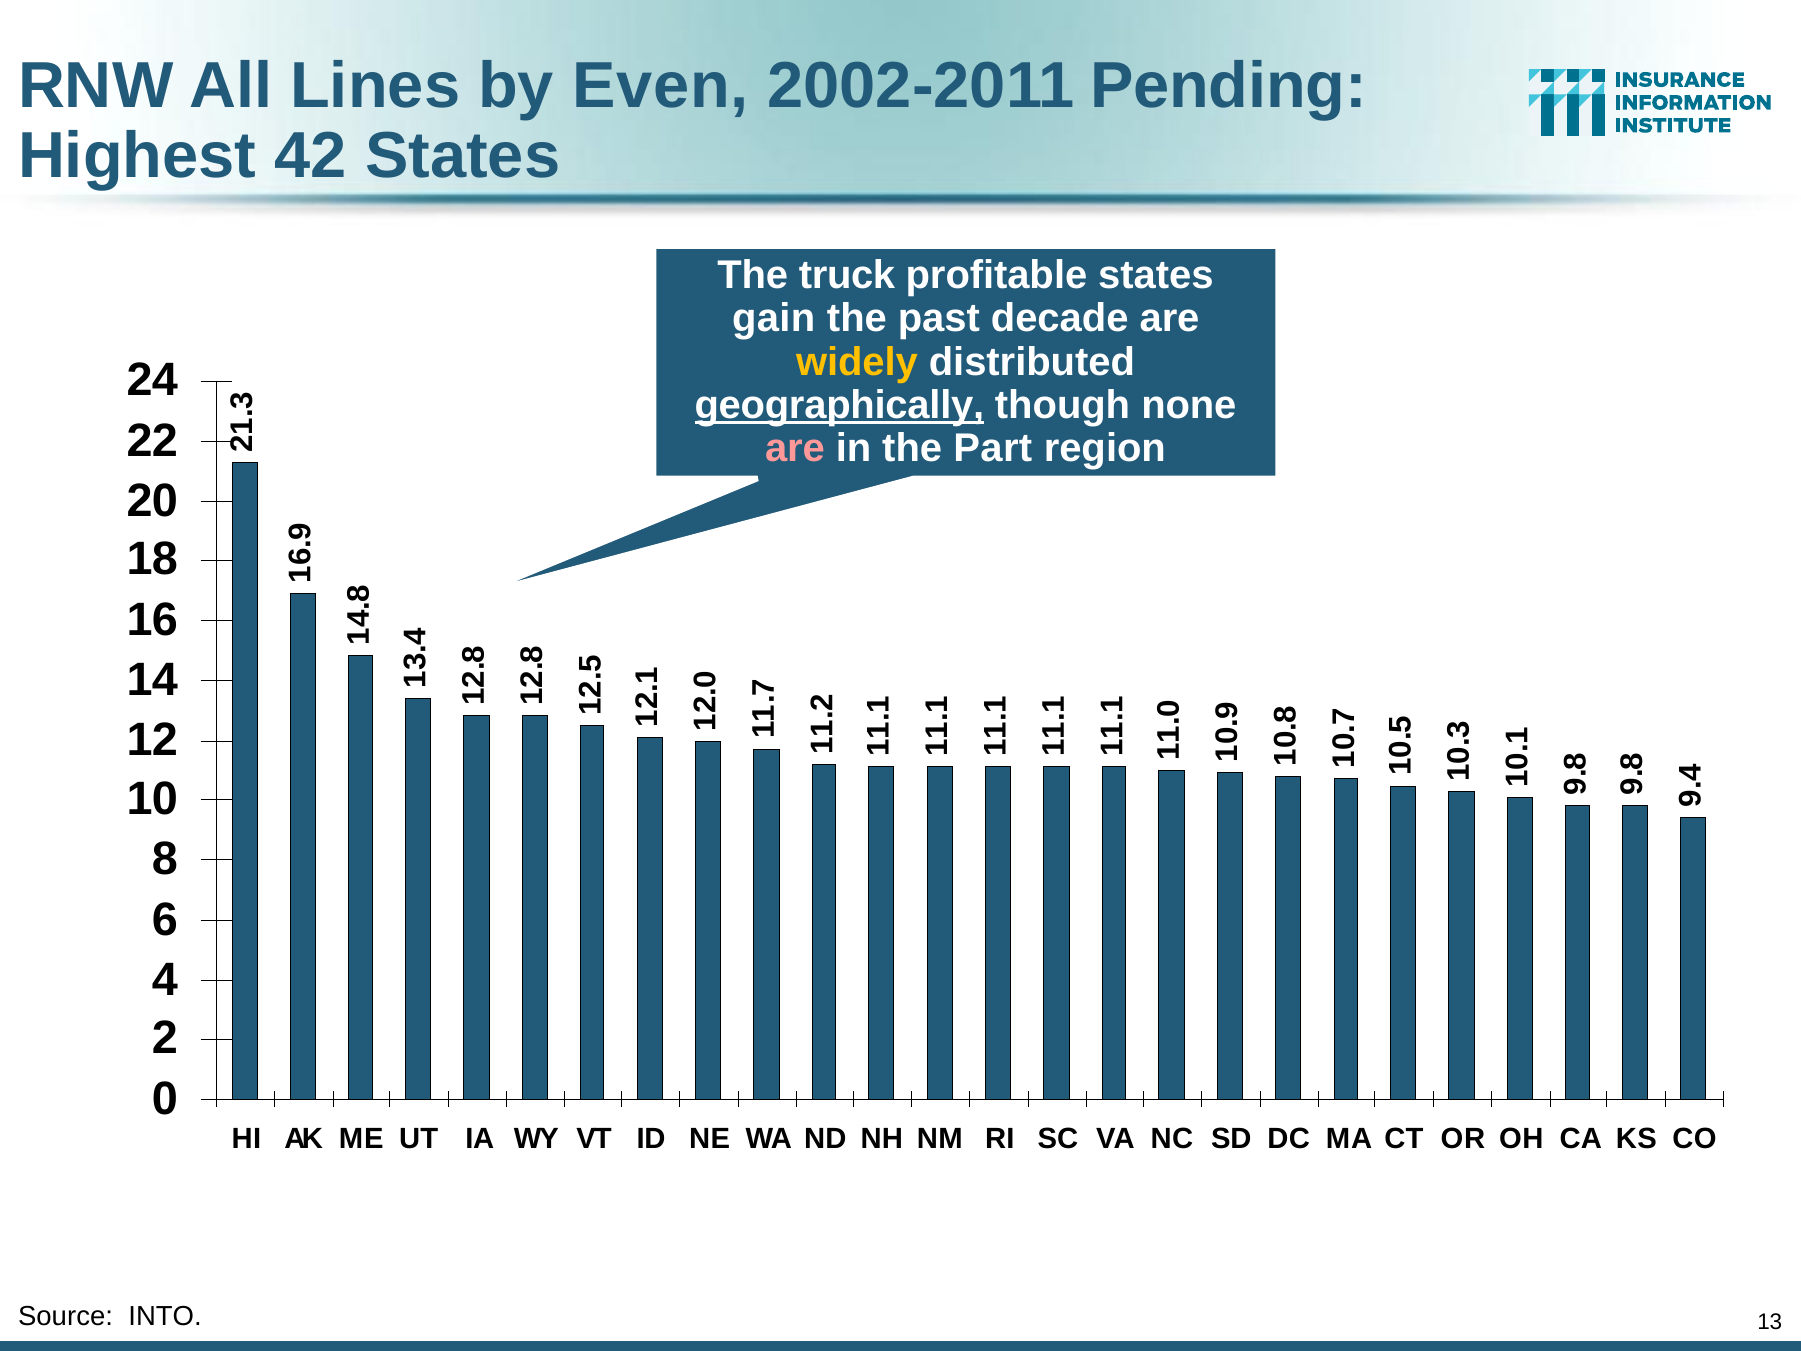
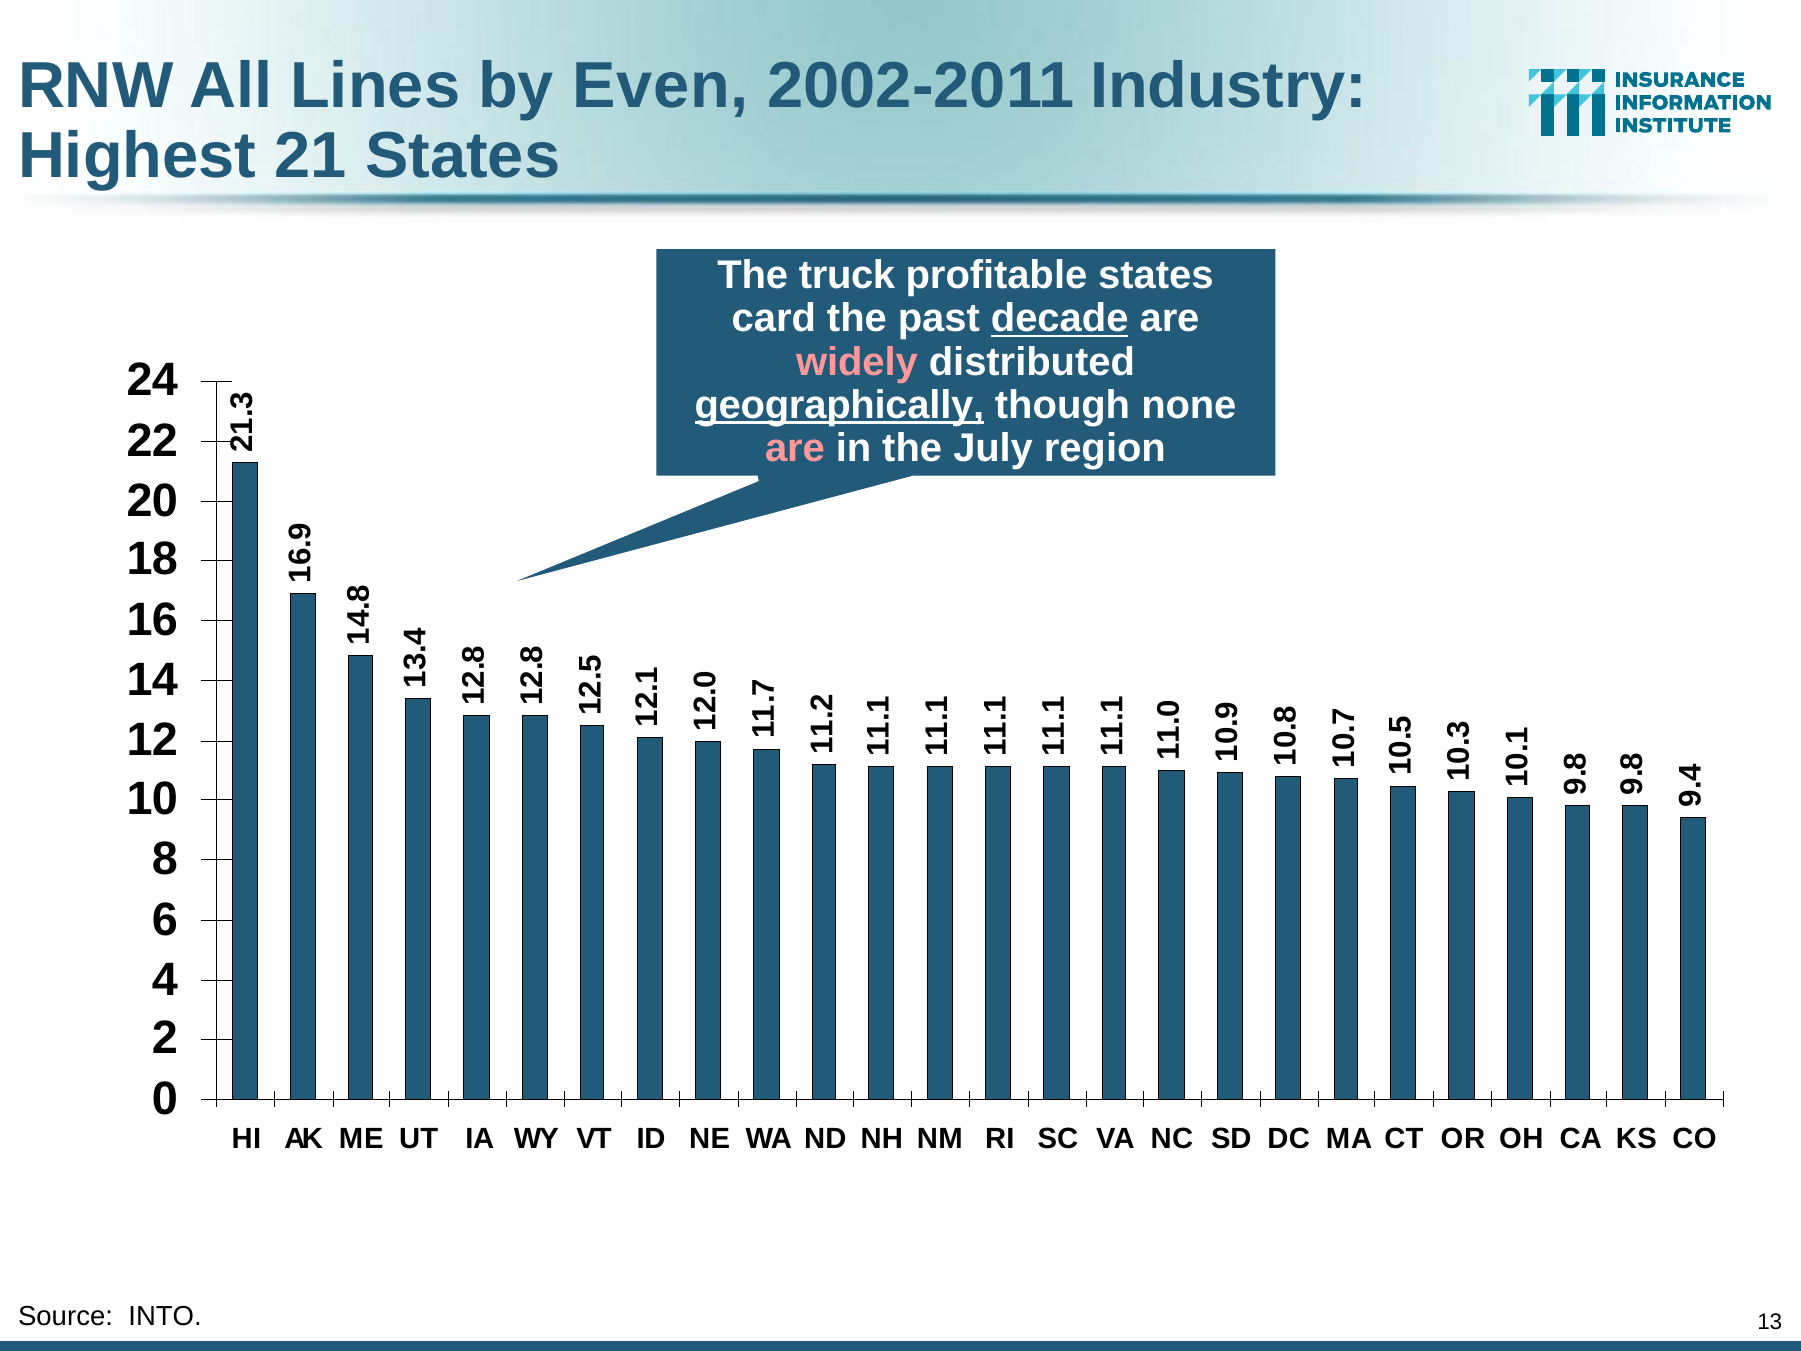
Pending: Pending -> Industry
42: 42 -> 21
gain: gain -> card
decade underline: none -> present
widely colour: yellow -> pink
Part: Part -> July
